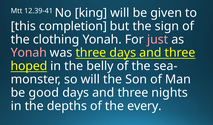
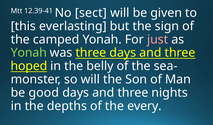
king: king -> sect
completion: completion -> everlasting
clothing: clothing -> camped
Yonah at (29, 53) colour: pink -> light green
